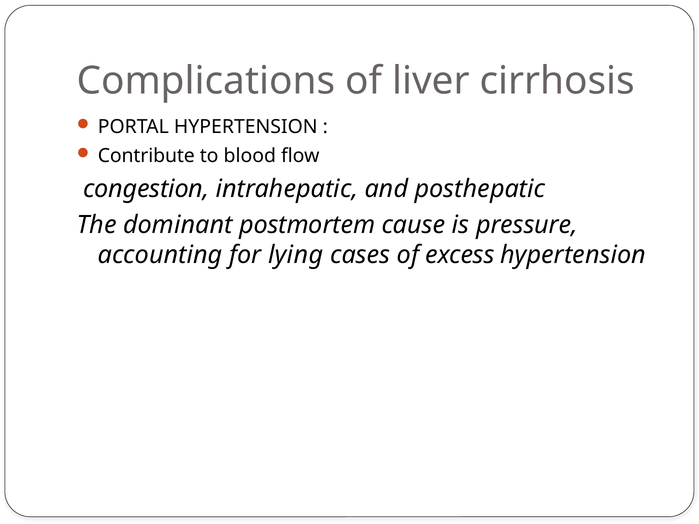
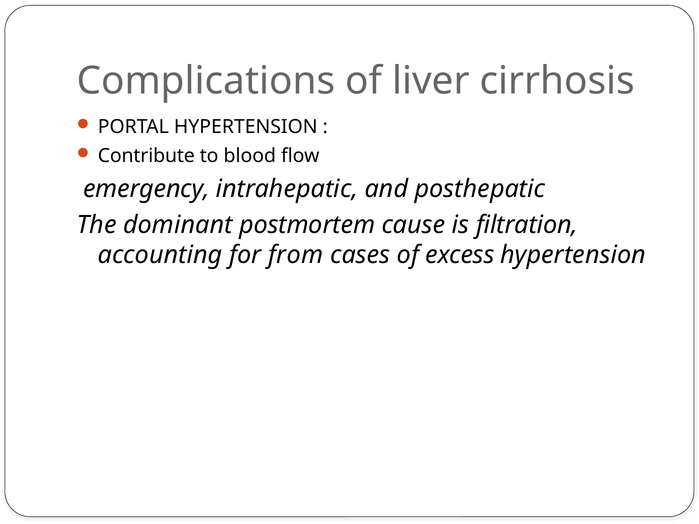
congestion: congestion -> emergency
pressure: pressure -> filtration
lying: lying -> from
